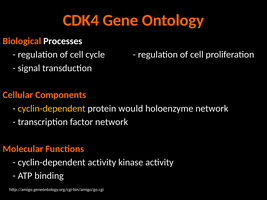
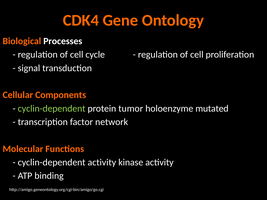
cyclin-dependent at (52, 109) colour: yellow -> light green
would: would -> tumor
holoenzyme network: network -> mutated
